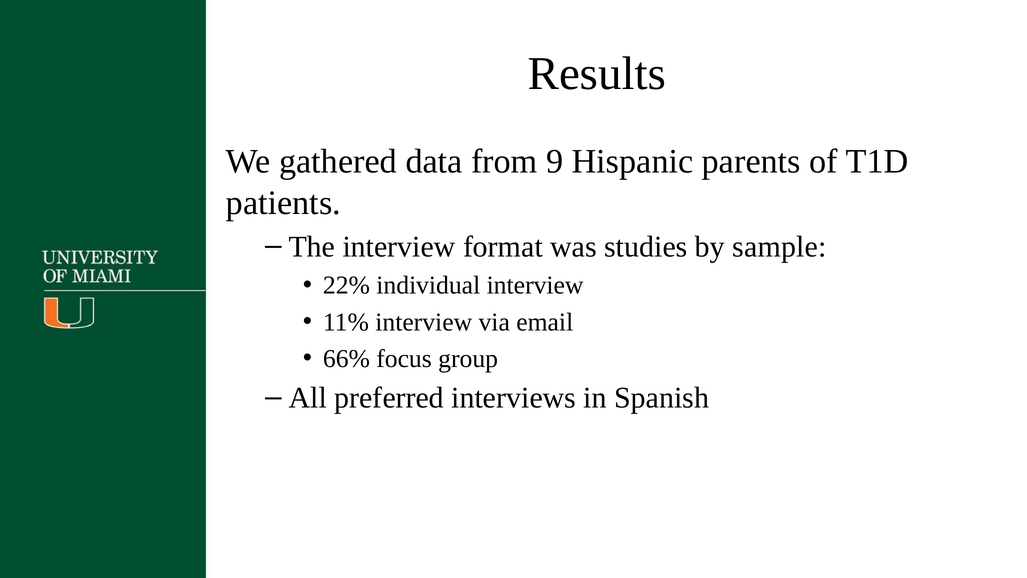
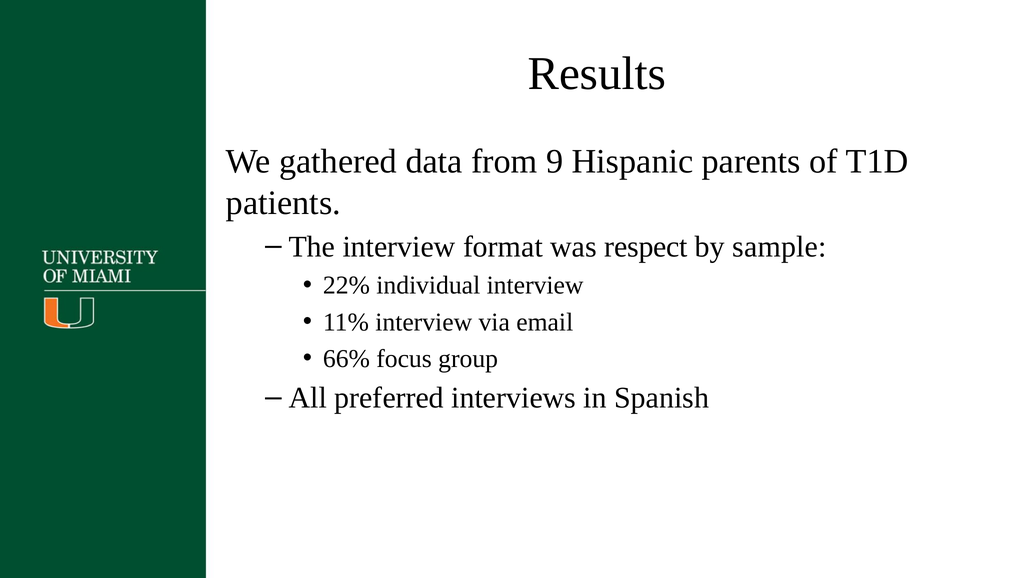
studies: studies -> respect
